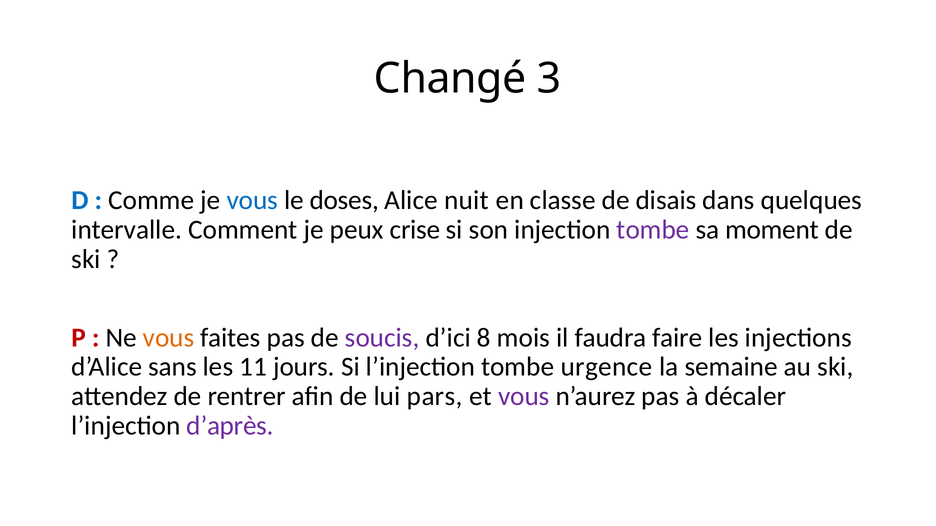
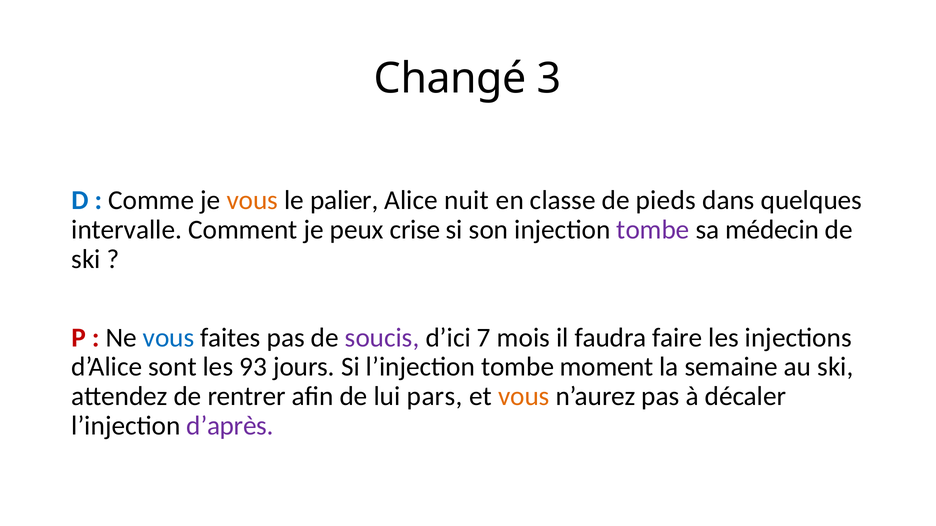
vous at (252, 201) colour: blue -> orange
doses: doses -> palier
disais: disais -> pieds
moment: moment -> médecin
vous at (169, 338) colour: orange -> blue
8: 8 -> 7
sans: sans -> sont
11: 11 -> 93
urgence: urgence -> moment
vous at (524, 397) colour: purple -> orange
